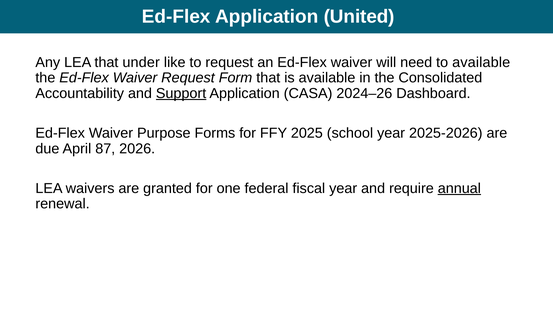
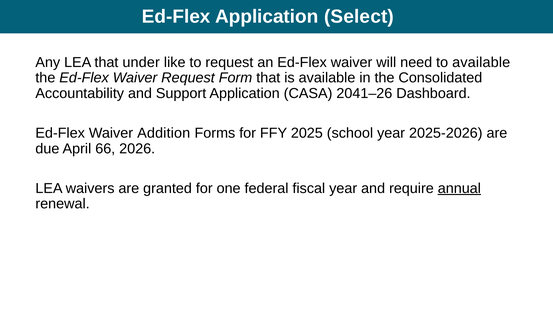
United: United -> Select
Support underline: present -> none
2024–26: 2024–26 -> 2041–26
Purpose: Purpose -> Addition
87: 87 -> 66
